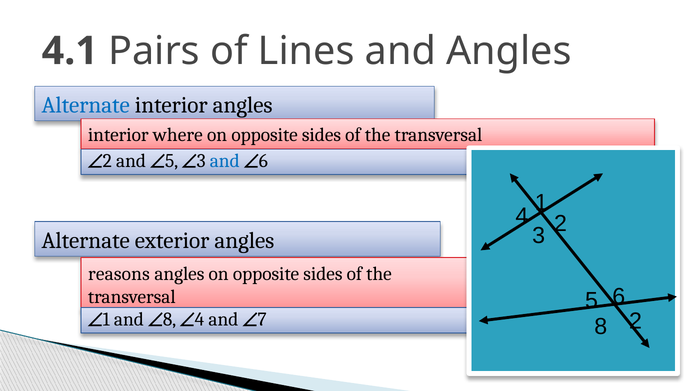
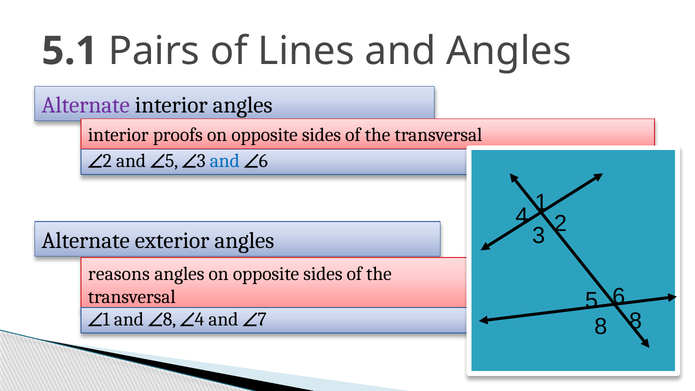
4.1: 4.1 -> 5.1
Alternate at (86, 105) colour: blue -> purple
where: where -> proofs
8 2: 2 -> 8
